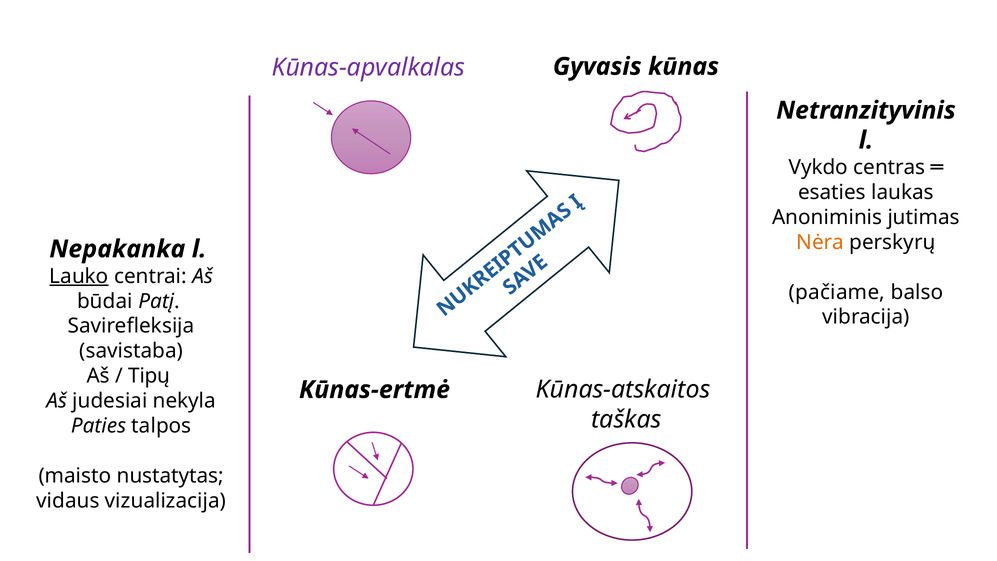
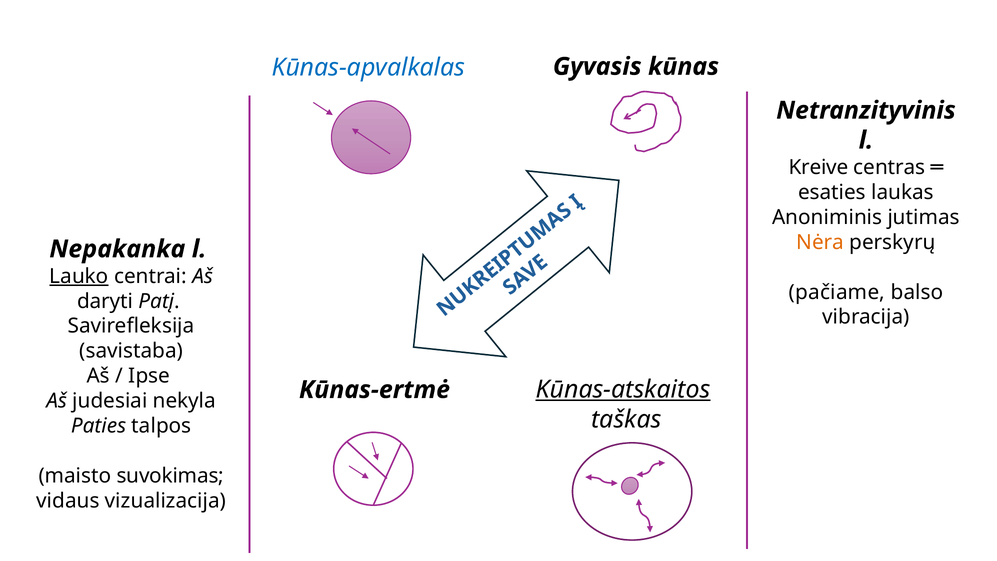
Kūnas-apvalkalas colour: purple -> blue
Vykdo: Vykdo -> Kreive
būdai: būdai -> daryti
Tipų: Tipų -> Ipse
Kūnas-atskaitos underline: none -> present
nustatytas: nustatytas -> suvokimas
